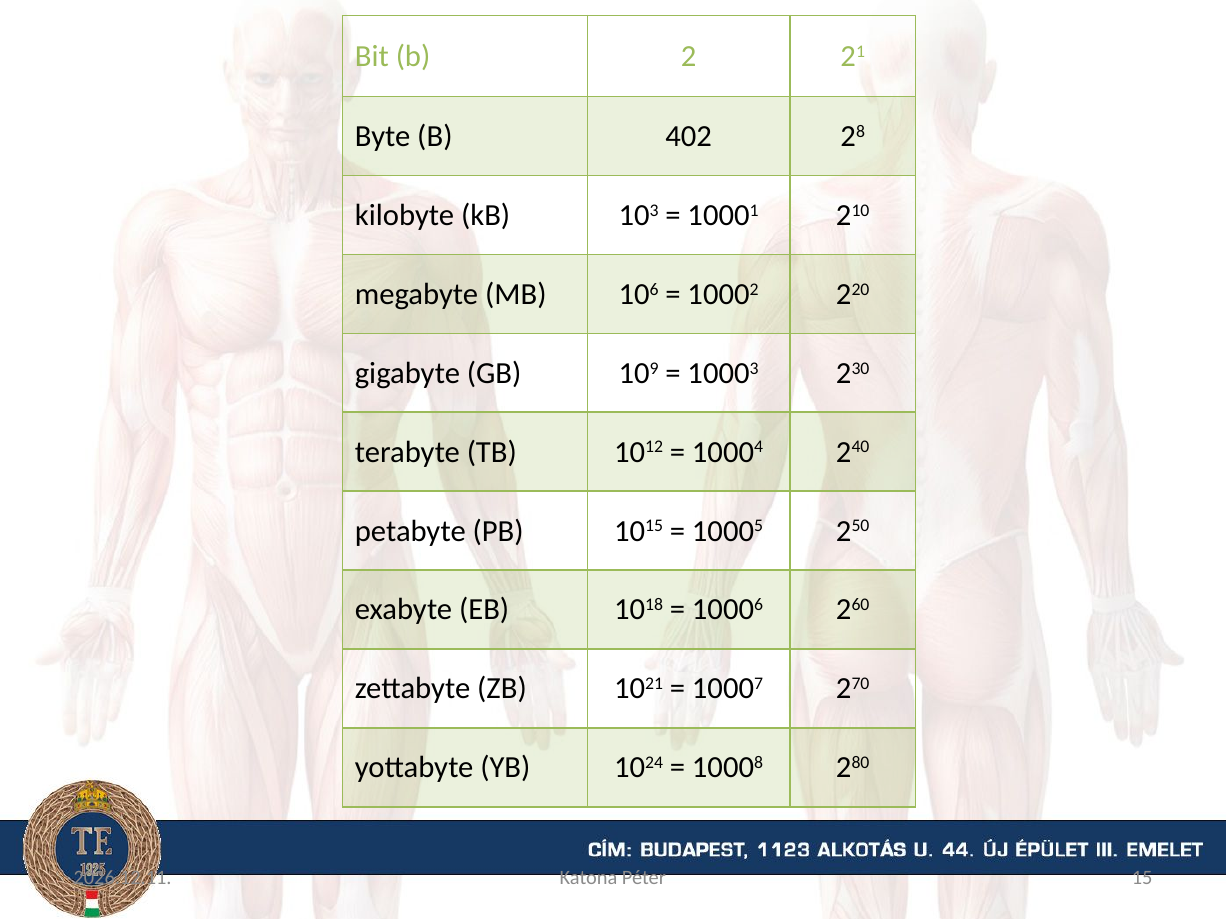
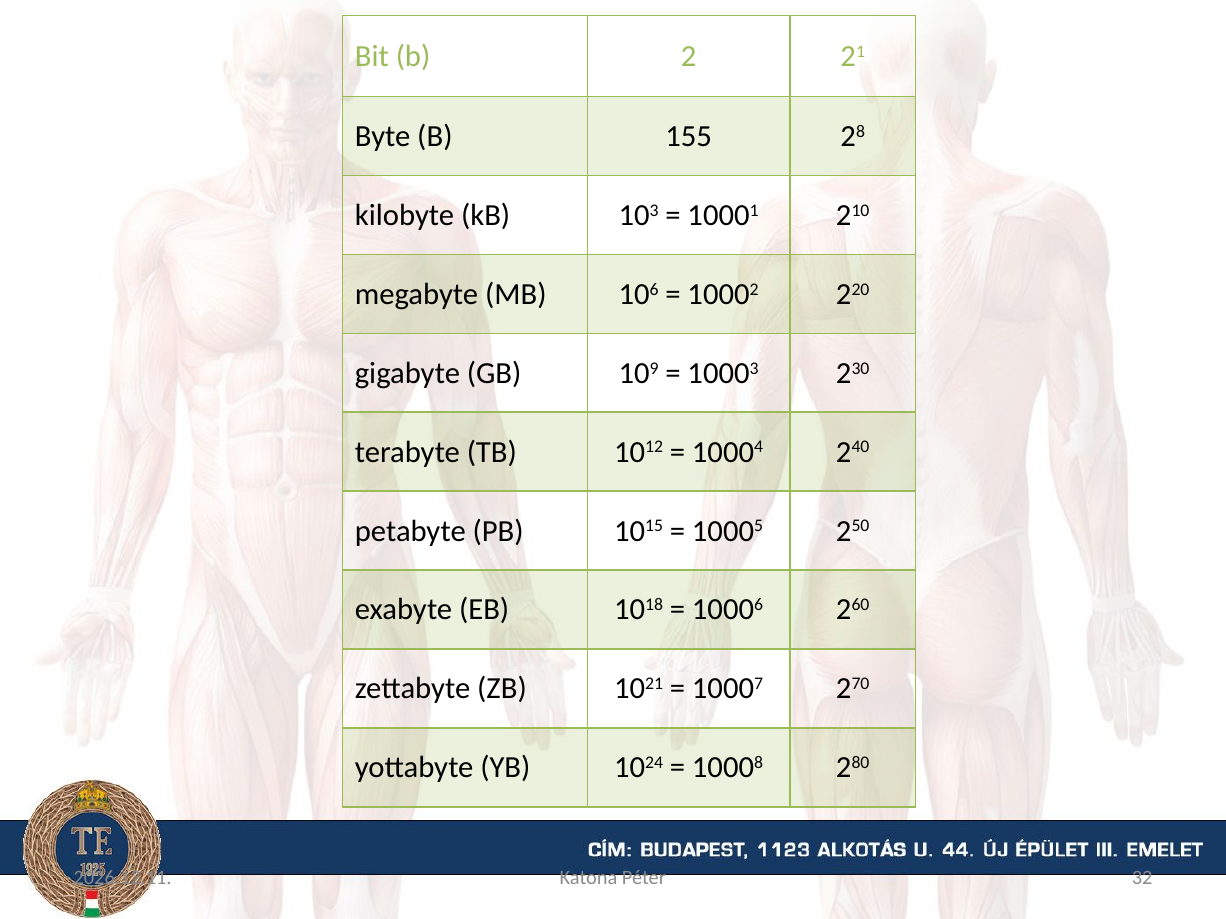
402: 402 -> 155
15: 15 -> 32
